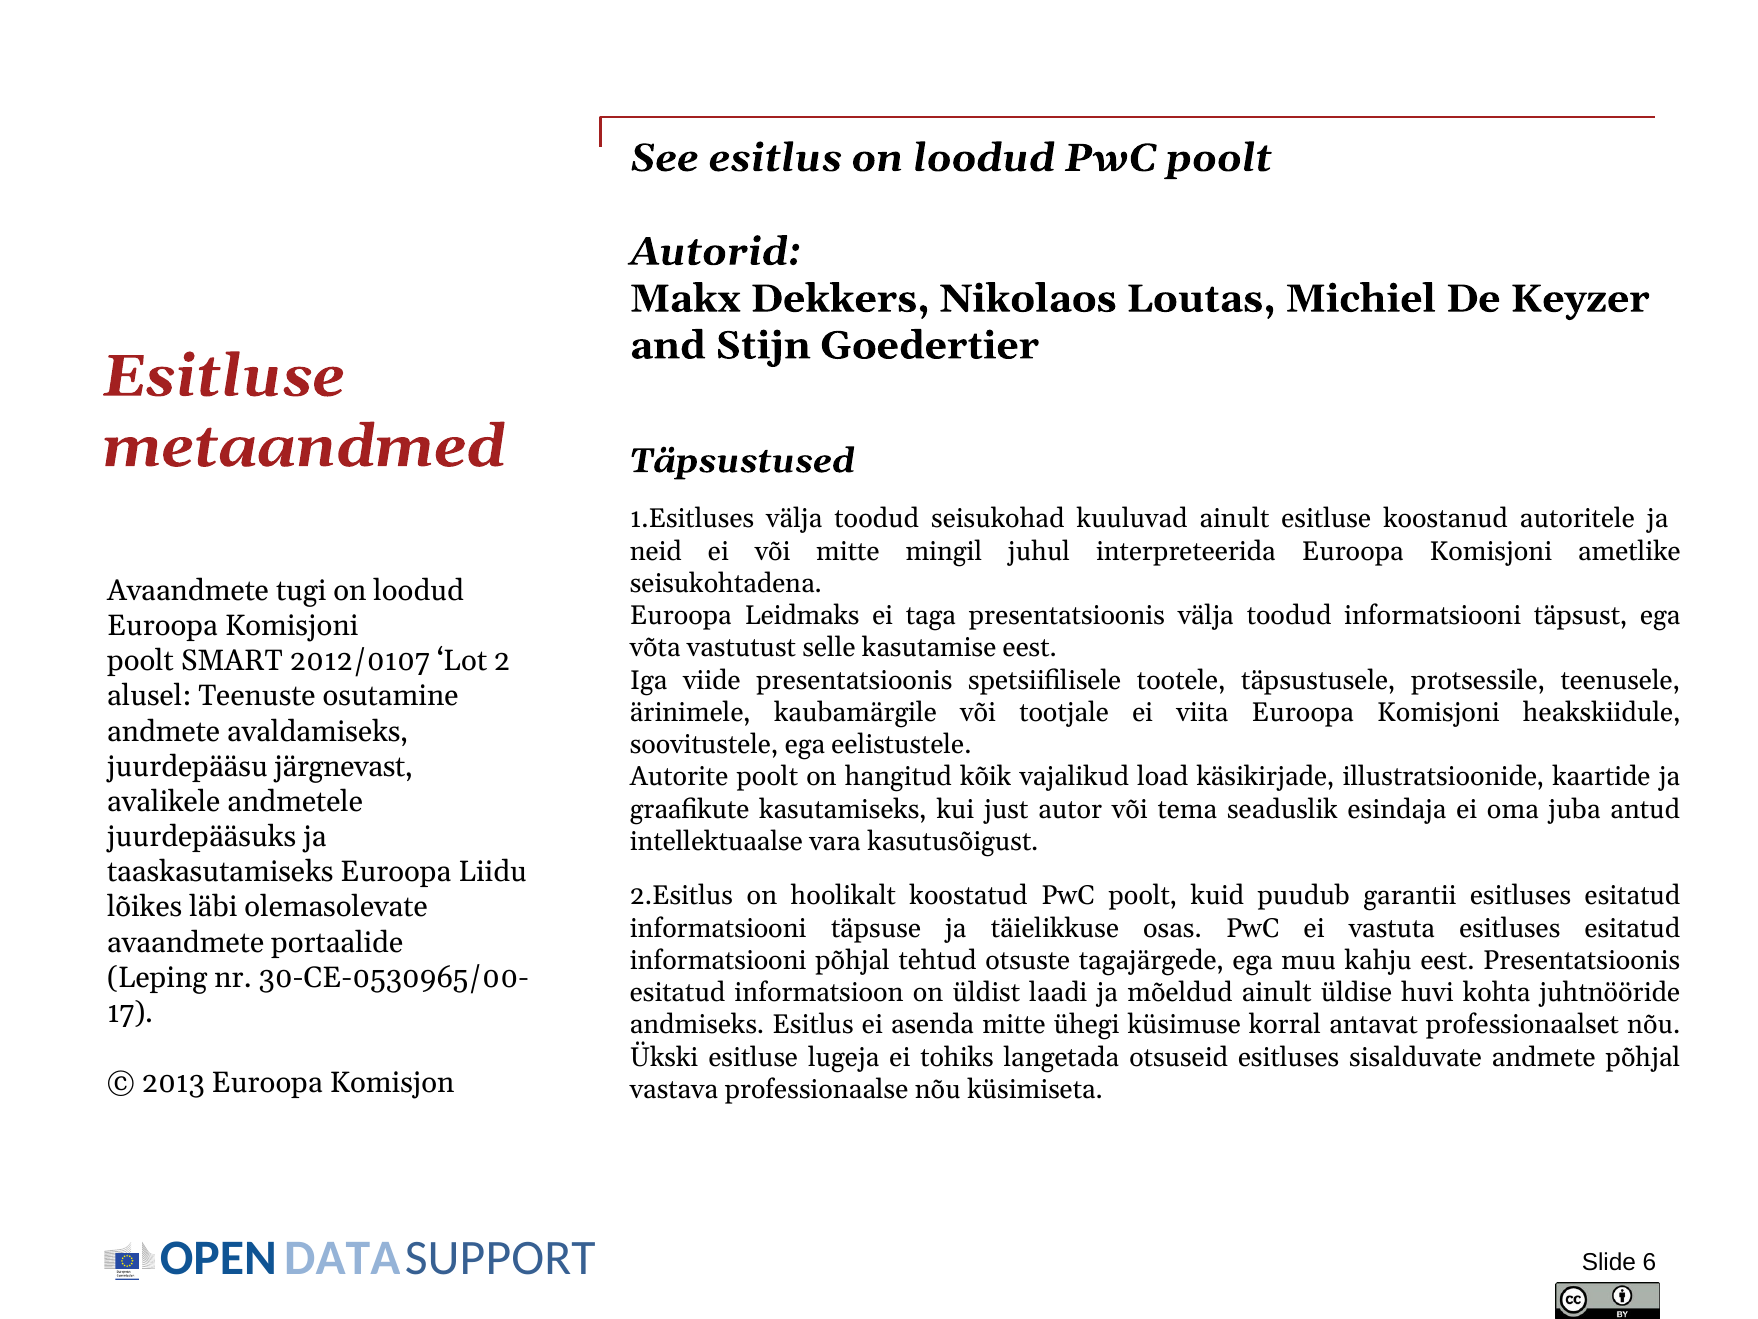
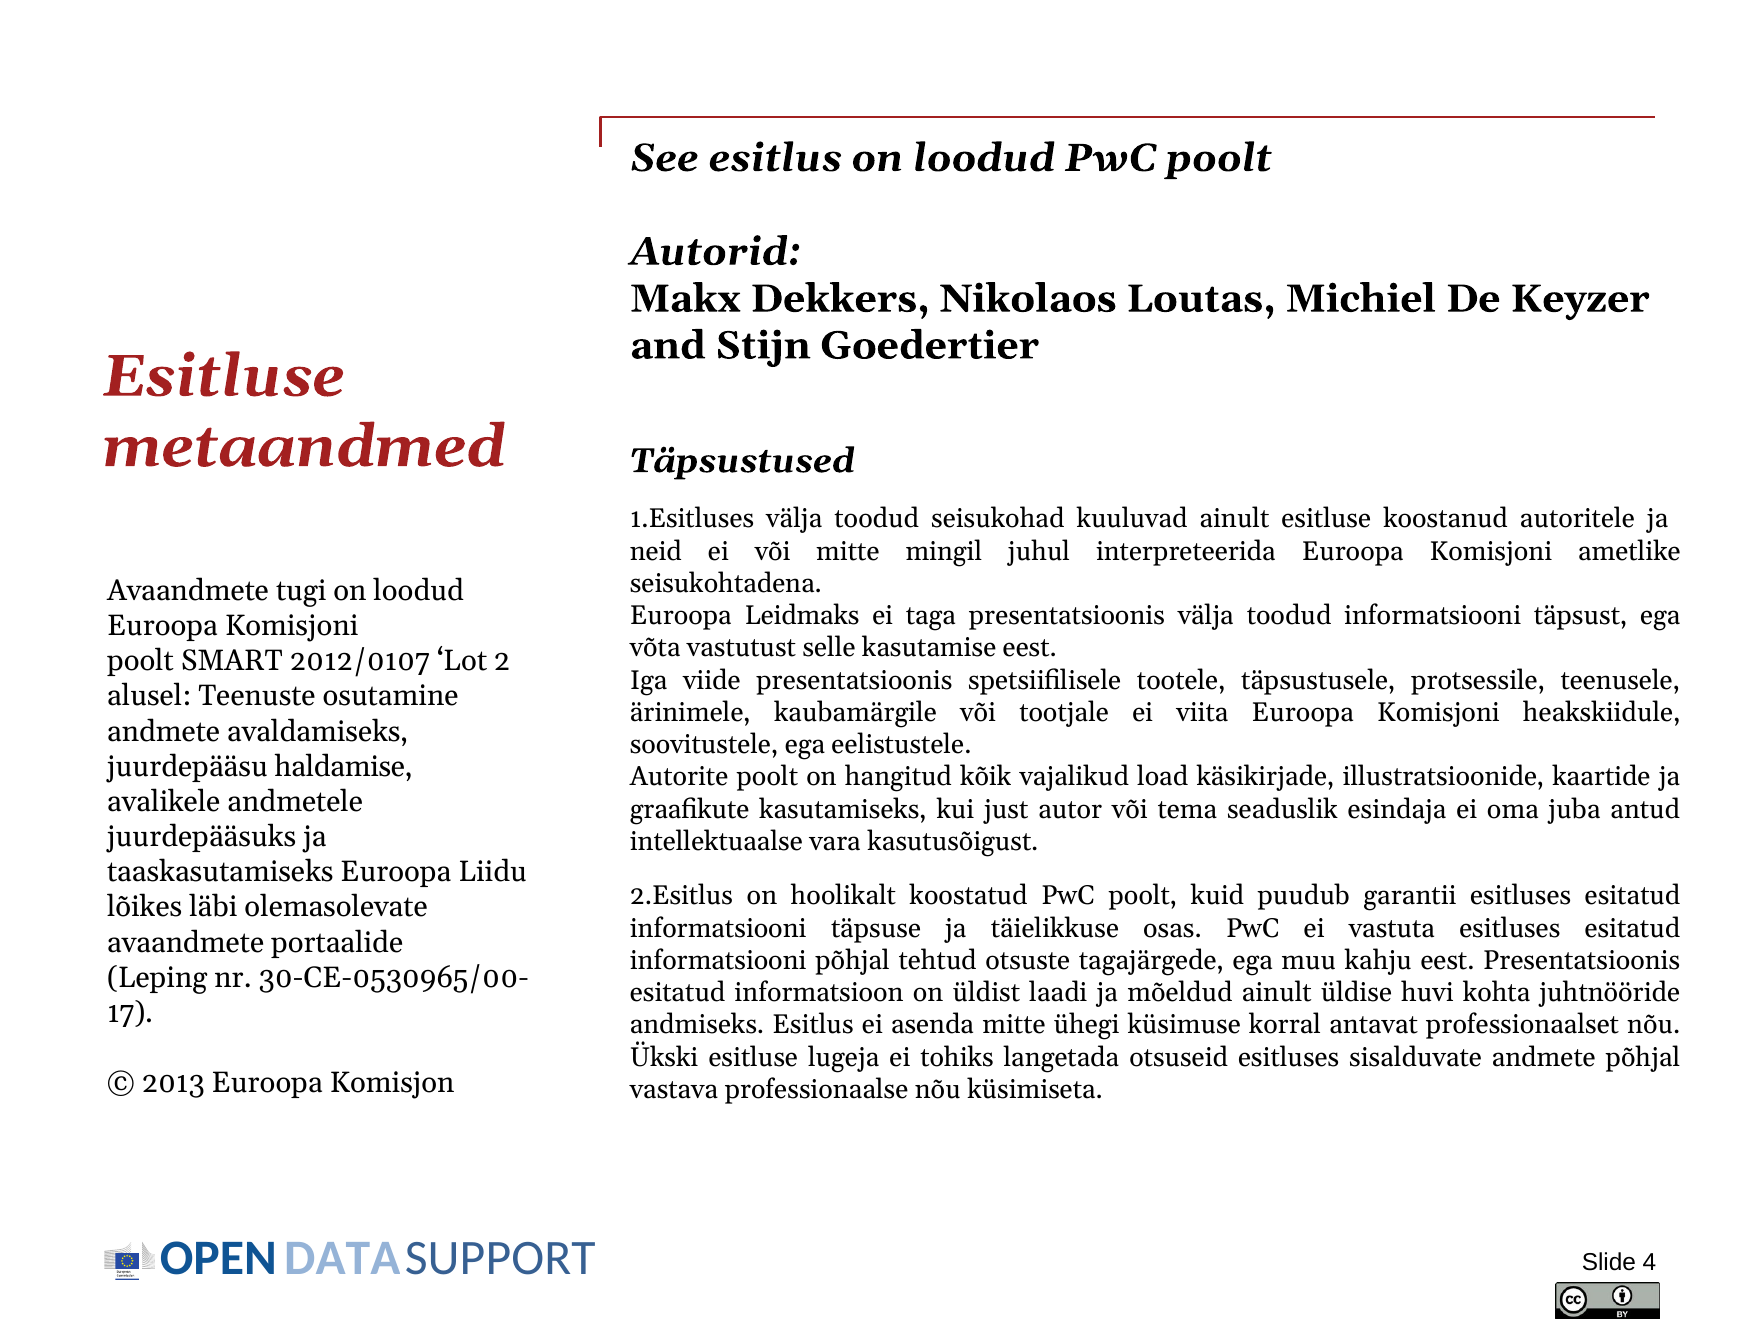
järgnevast: järgnevast -> haldamise
6: 6 -> 4
